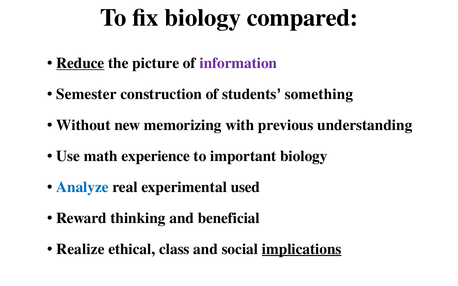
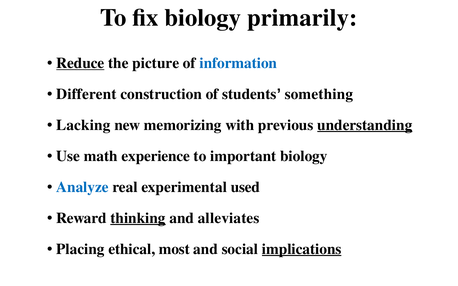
compared: compared -> primarily
information colour: purple -> blue
Semester: Semester -> Different
Without: Without -> Lacking
understanding underline: none -> present
thinking underline: none -> present
beneficial: beneficial -> alleviates
Realize: Realize -> Placing
class: class -> most
